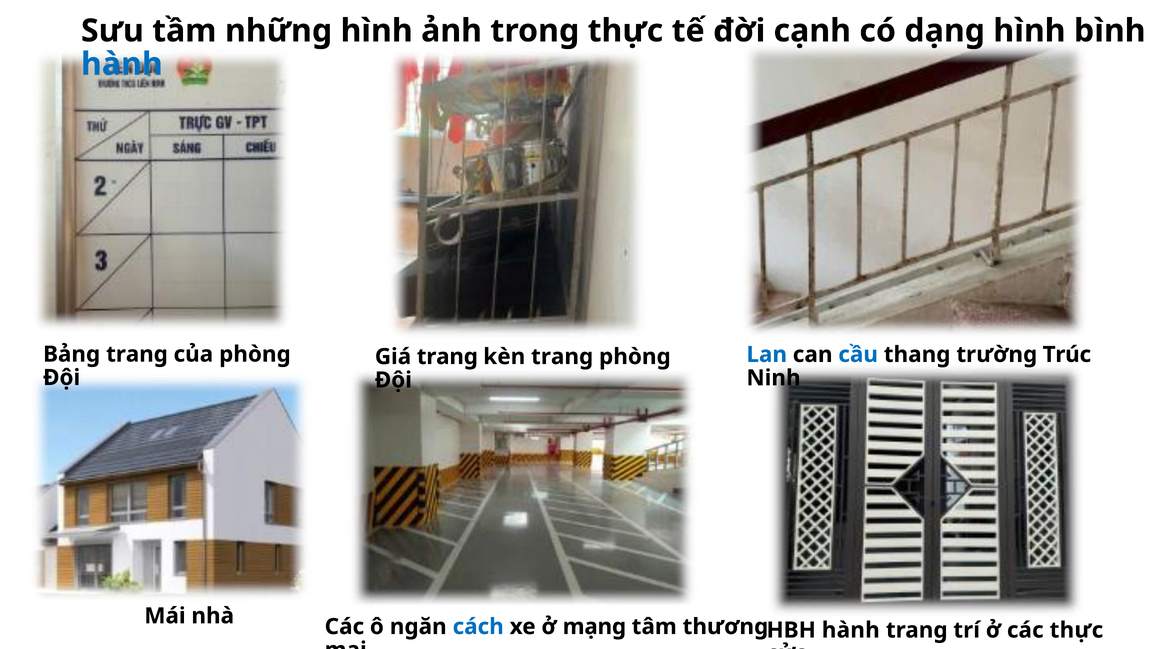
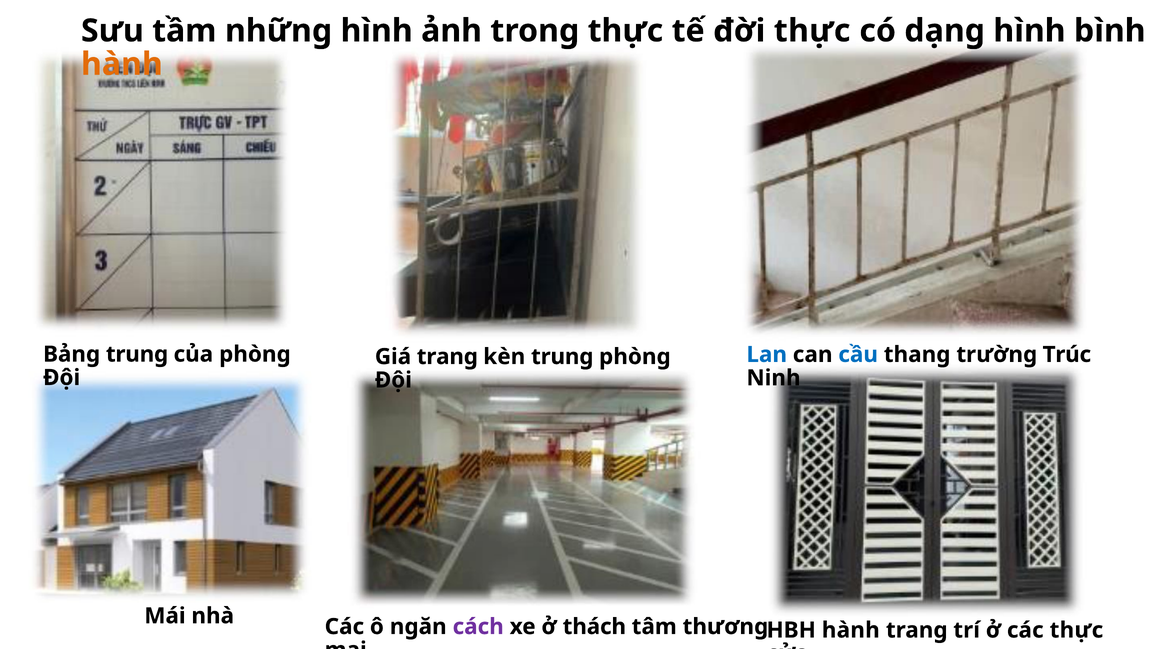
đời cạnh: cạnh -> thực
hành at (122, 64) colour: blue -> orange
Bảng trang: trang -> trung
kèn trang: trang -> trung
cách colour: blue -> purple
mạng: mạng -> thách
